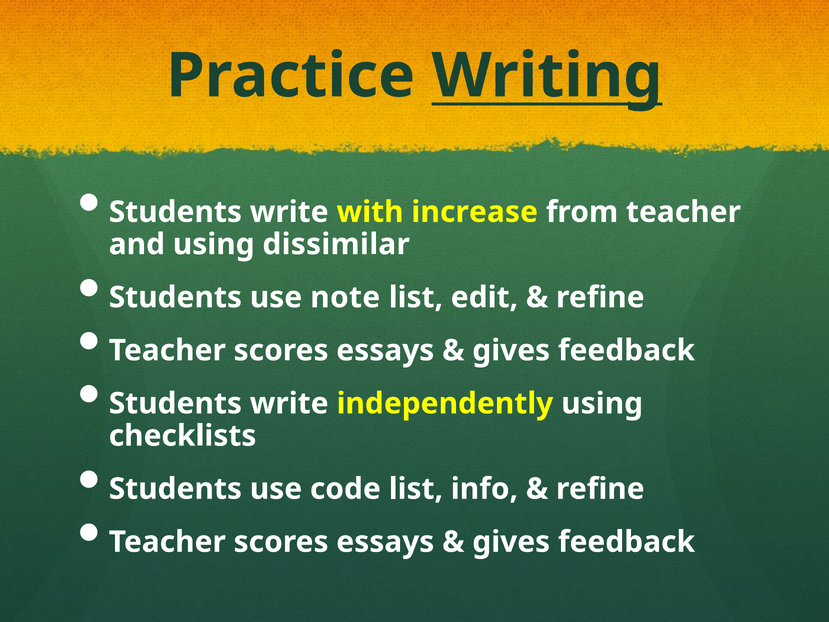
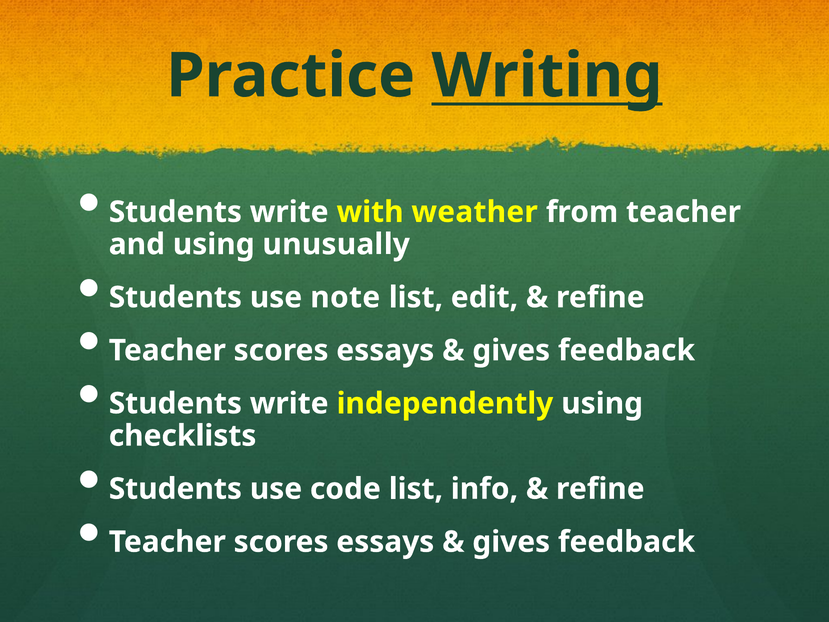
increase: increase -> weather
dissimilar: dissimilar -> unusually
